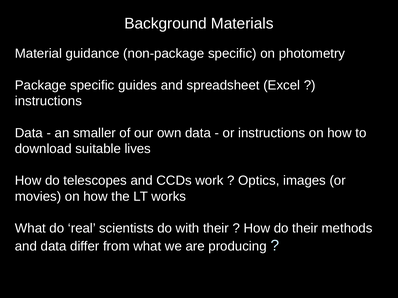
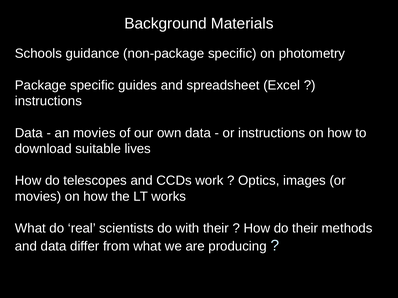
Material: Material -> Schools
an smaller: smaller -> movies
